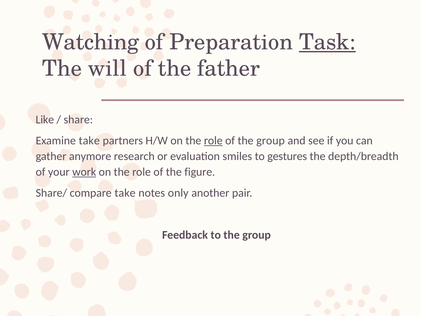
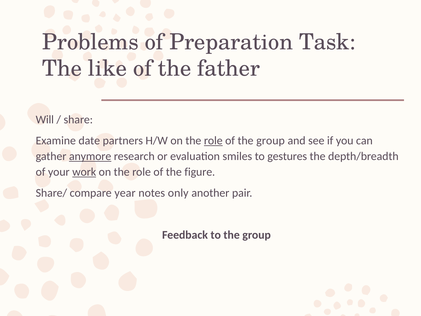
Watching: Watching -> Problems
Task underline: present -> none
will: will -> like
Like: Like -> Will
Examine take: take -> date
anymore underline: none -> present
compare take: take -> year
